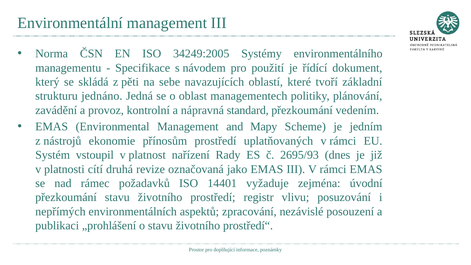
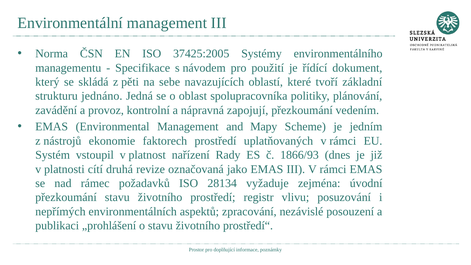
34249:2005: 34249:2005 -> 37425:2005
managementech: managementech -> spolupracovníka
standard: standard -> zapojují
přínosům: přínosům -> faktorech
2695/93: 2695/93 -> 1866/93
14401: 14401 -> 28134
